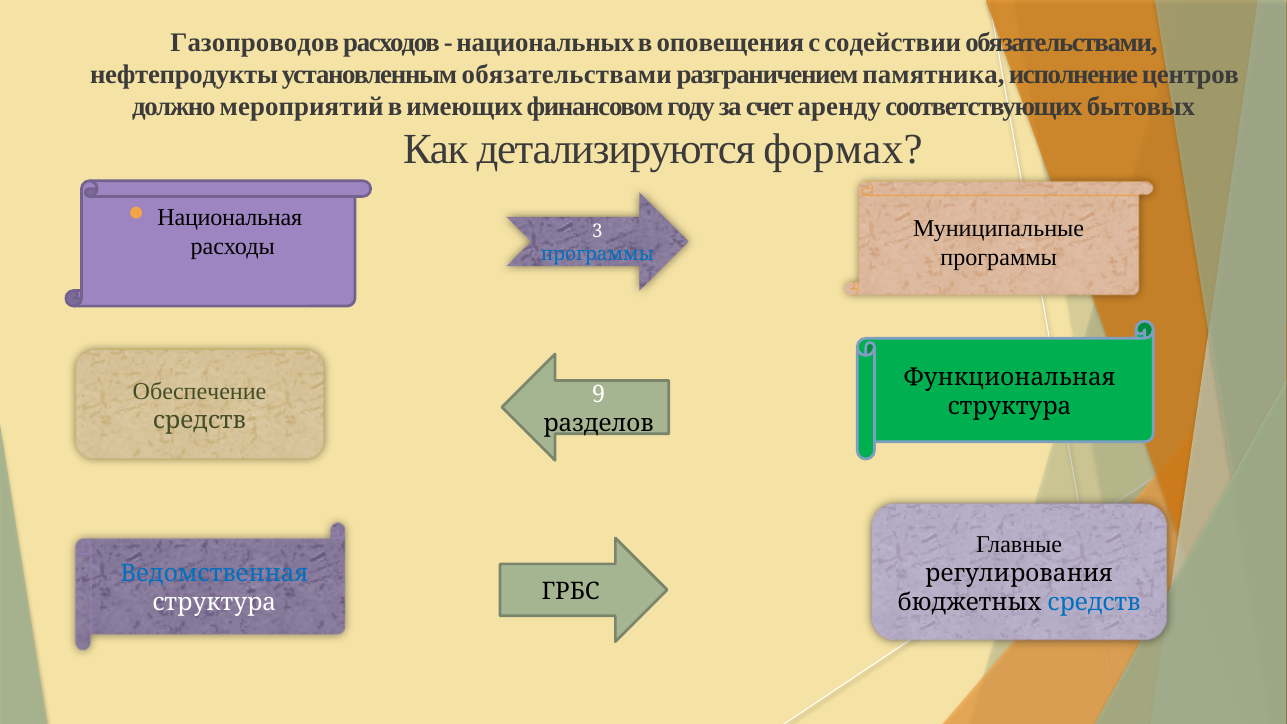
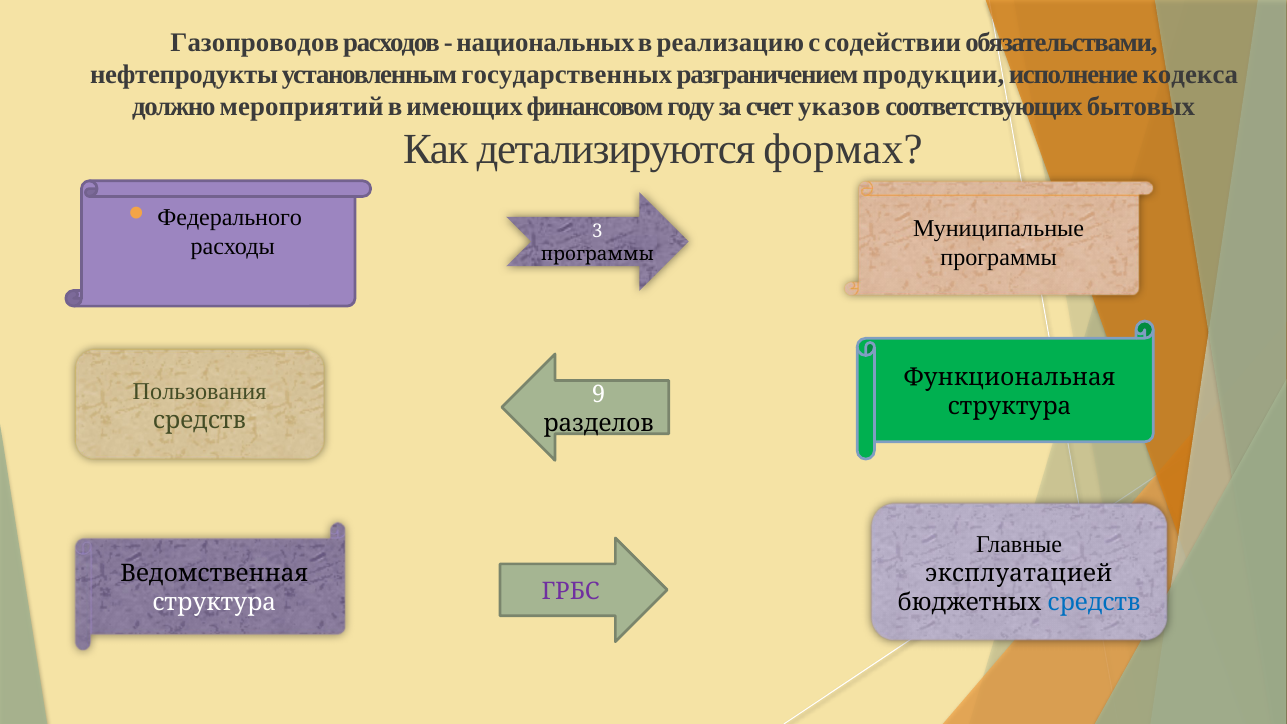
оповещения: оповещения -> реализацию
установленным обязательствами: обязательствами -> государственных
памятника: памятника -> продукции
центров: центров -> кодекса
аренду: аренду -> указов
Национальная: Национальная -> Федерального
программы at (597, 254) colour: blue -> black
Обеспечение: Обеспечение -> Пользования
Ведомственная colour: blue -> black
регулирования: регулирования -> эксплуатацией
ГРБС colour: black -> purple
